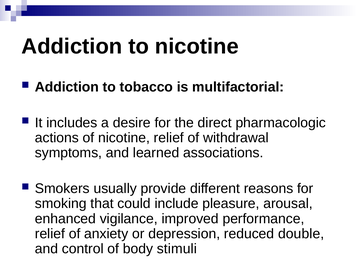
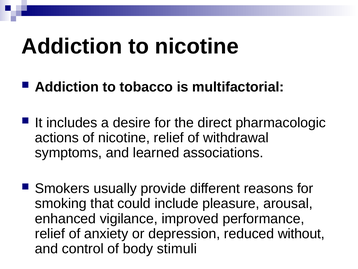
double: double -> without
